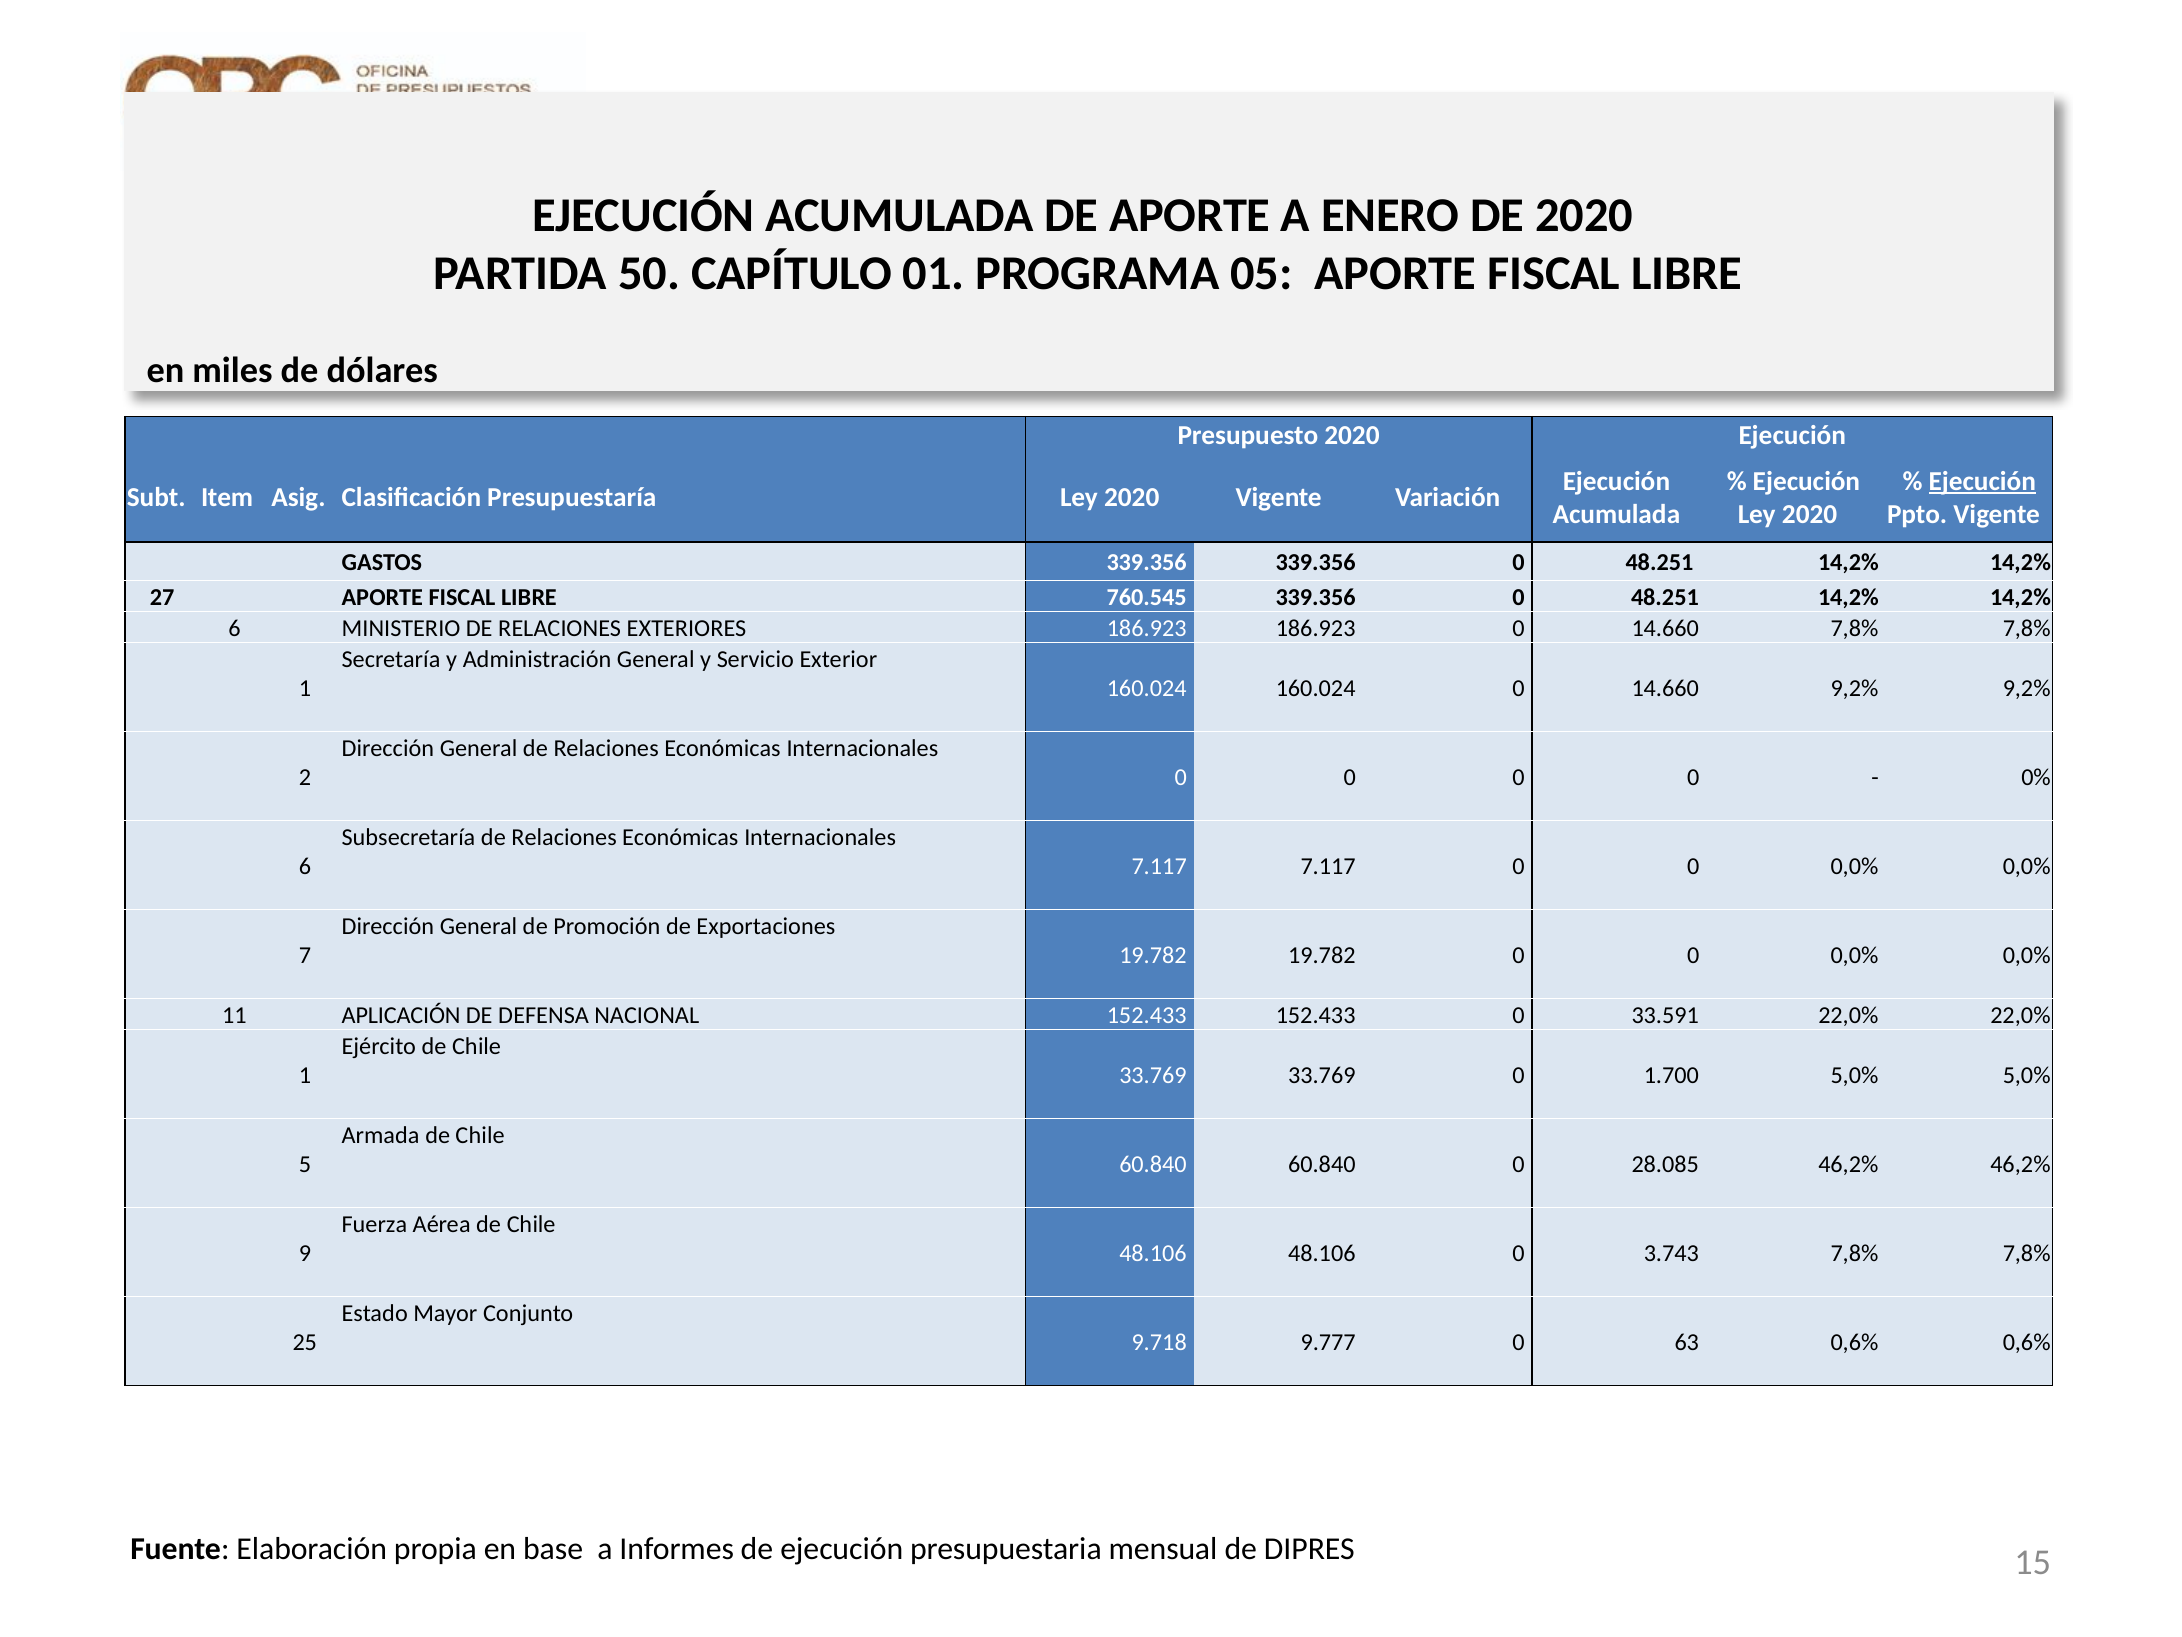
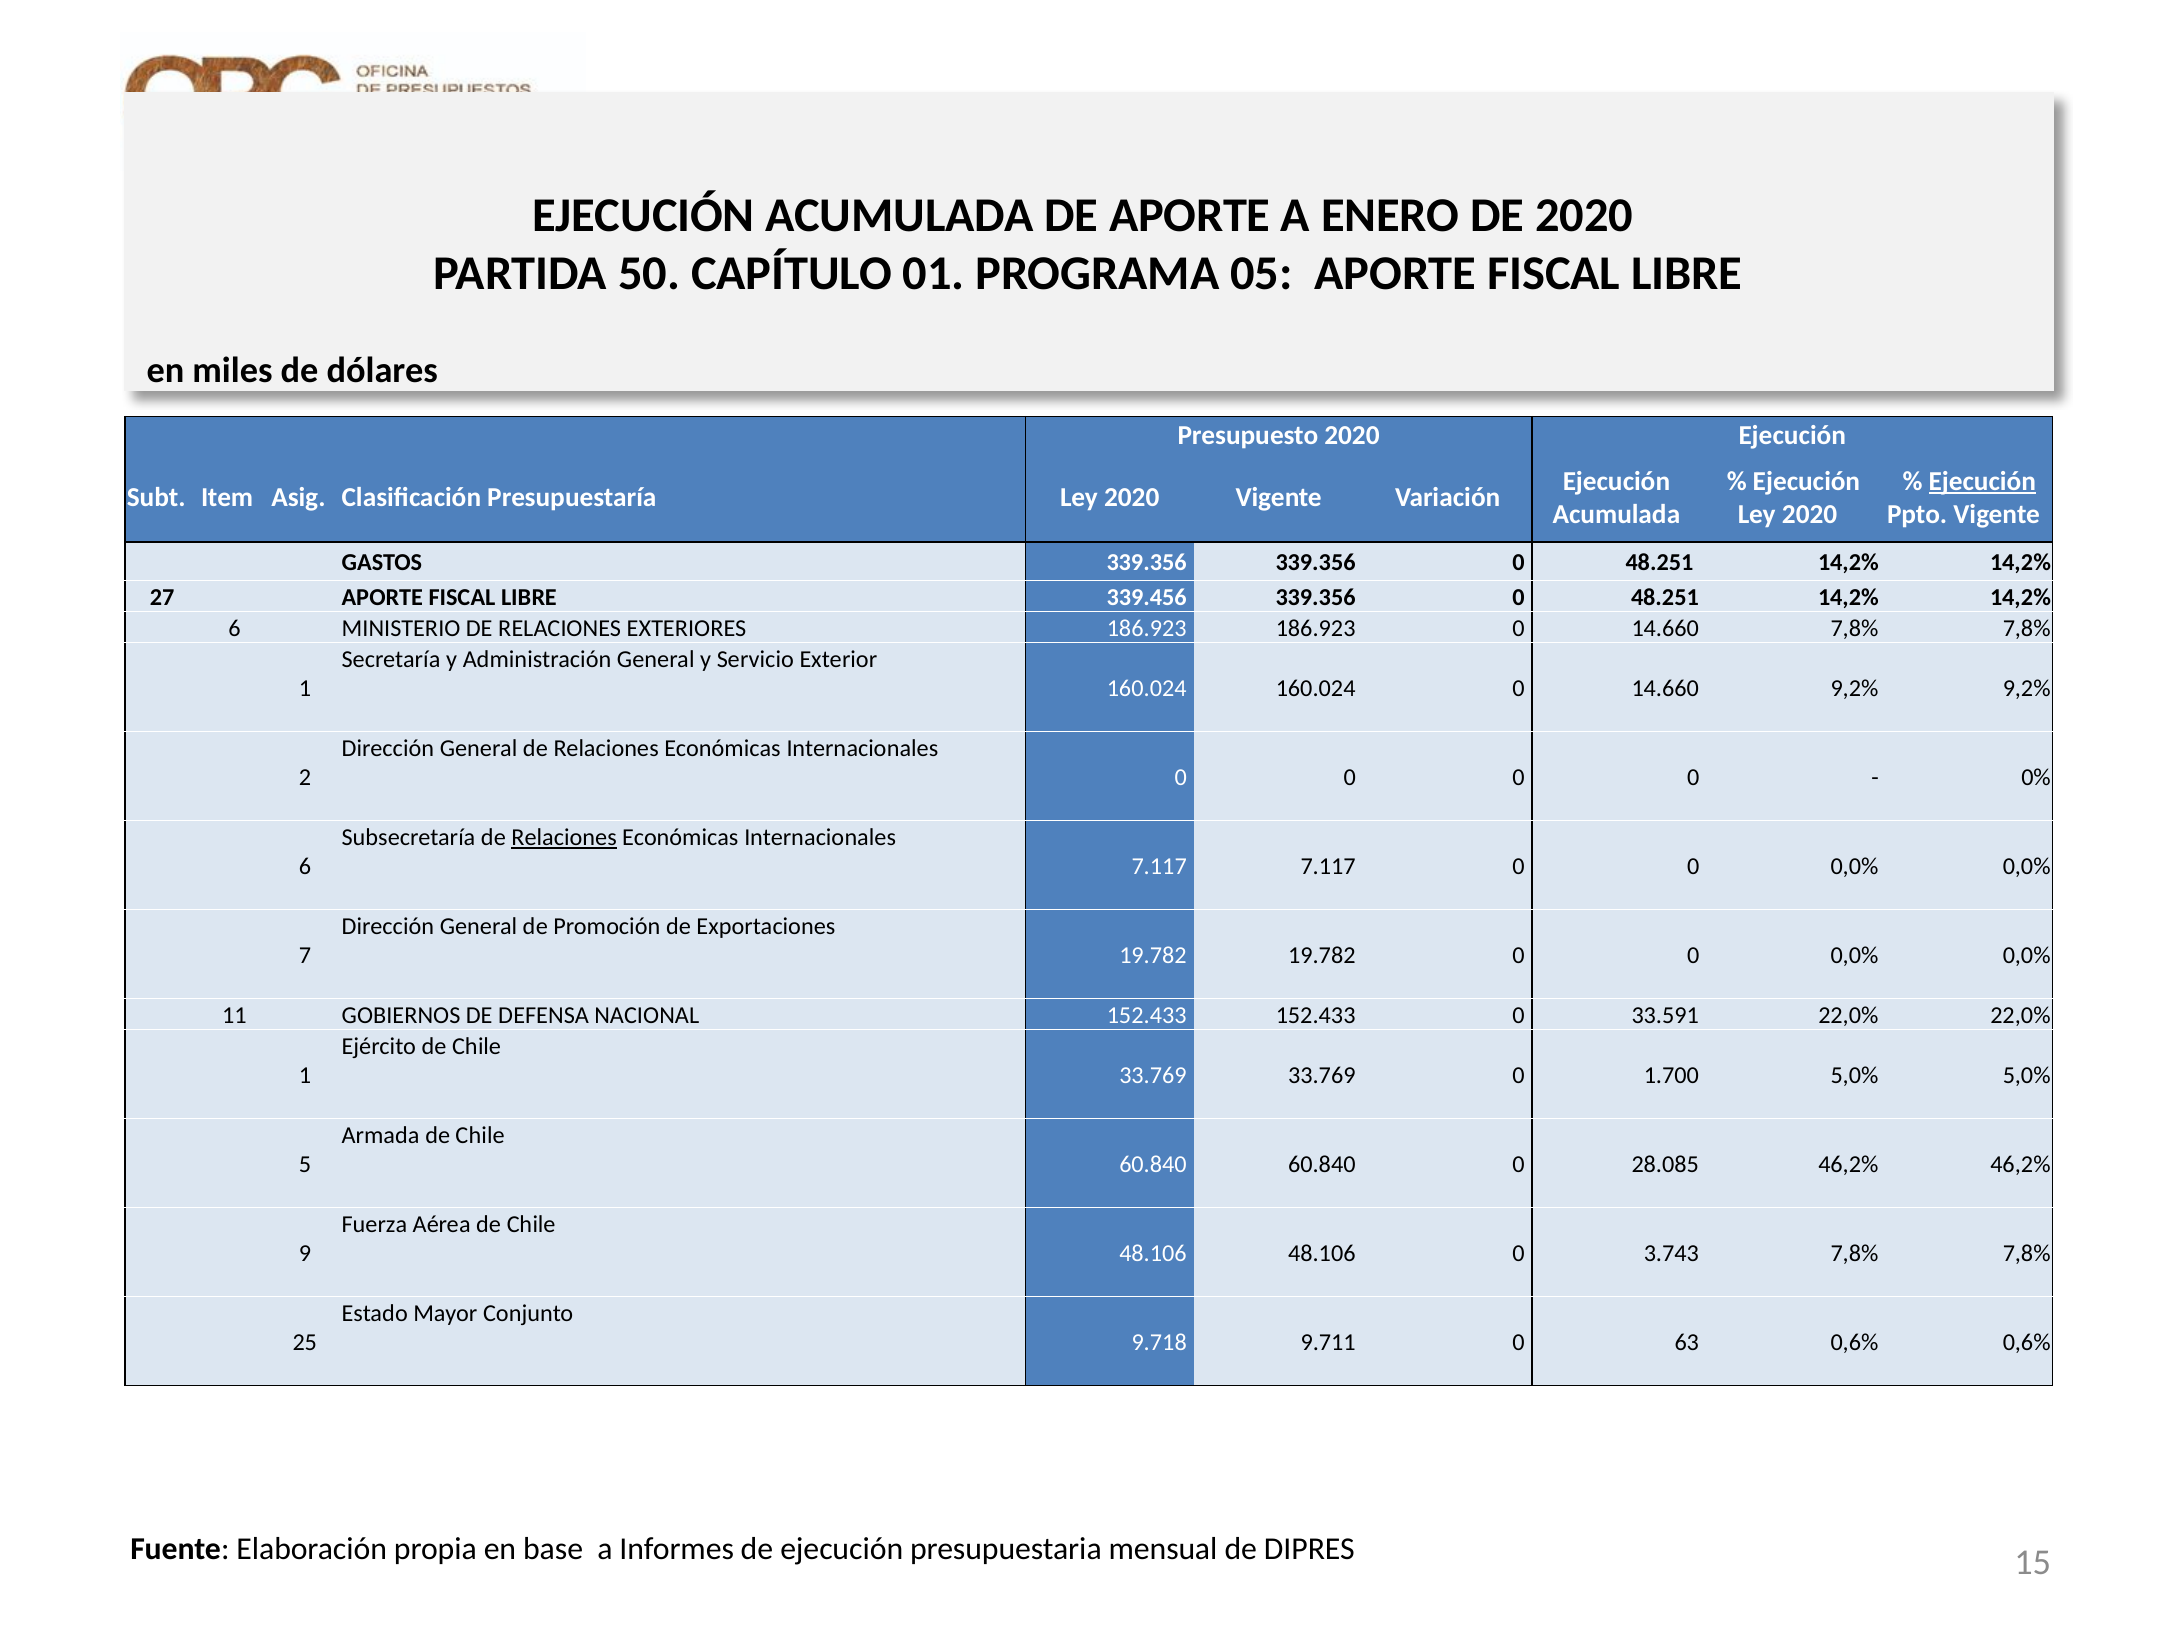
760.545: 760.545 -> 339.456
Relaciones at (564, 837) underline: none -> present
APLICACIÓN: APLICACIÓN -> GOBIERNOS
9.777: 9.777 -> 9.711
